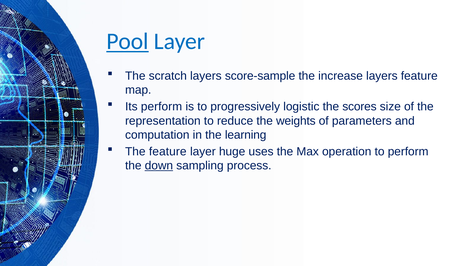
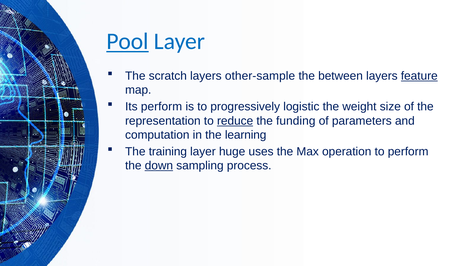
score-sample: score-sample -> other-sample
increase: increase -> between
feature at (419, 76) underline: none -> present
scores: scores -> weight
reduce underline: none -> present
weights: weights -> funding
The feature: feature -> training
